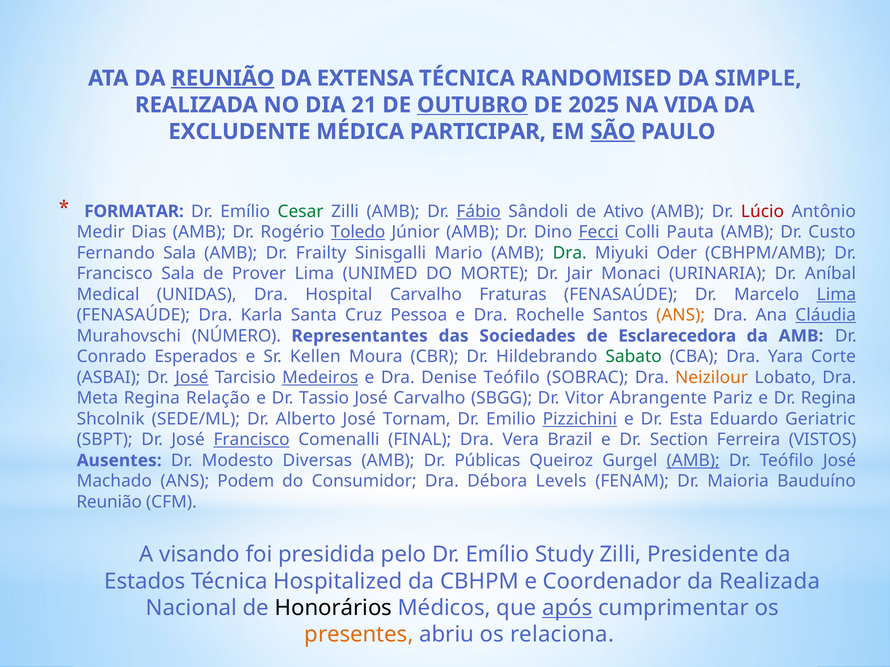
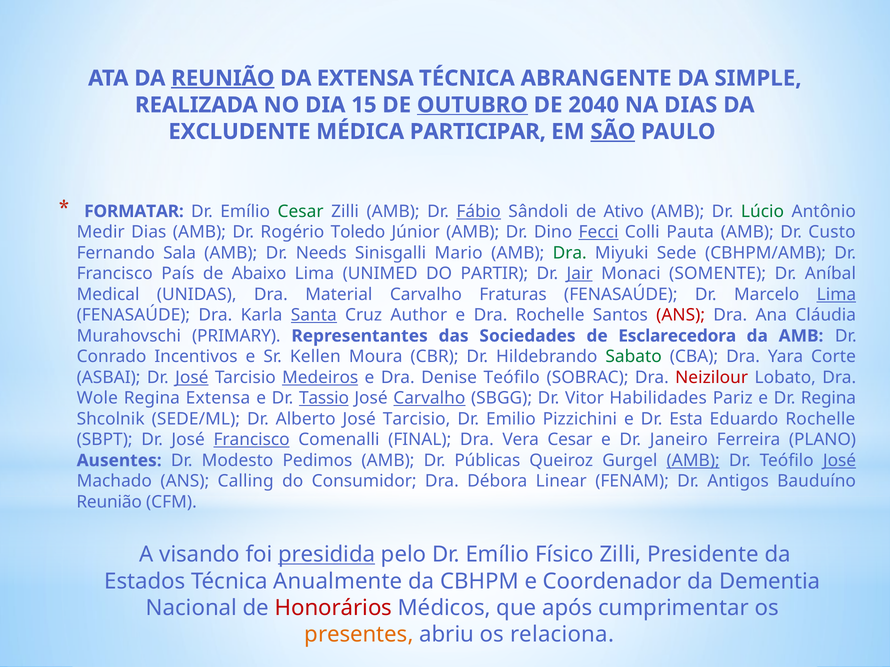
RANDOMISED: RANDOMISED -> ABRANGENTE
21: 21 -> 15
2025: 2025 -> 2040
NA VIDA: VIDA -> DIAS
Lúcio colour: red -> green
Toledo underline: present -> none
Frailty: Frailty -> Needs
Oder: Oder -> Sede
Francisco Sala: Sala -> País
Prover: Prover -> Abaixo
MORTE: MORTE -> PARTIR
Jair underline: none -> present
URINARIA: URINARIA -> SOMENTE
Hospital: Hospital -> Material
Santa underline: none -> present
Pessoa: Pessoa -> Author
ANS at (681, 315) colour: orange -> red
Cláudia underline: present -> none
NÚMERO: NÚMERO -> PRIMARY
Esperados: Esperados -> Incentivos
Neizilour colour: orange -> red
Meta: Meta -> Wole
Regina Relação: Relação -> Extensa
Tassio underline: none -> present
Carvalho at (429, 399) underline: none -> present
Abrangente: Abrangente -> Habilidades
Alberto José Tornam: Tornam -> Tarcisio
Pizzichini underline: present -> none
Eduardo Geriatric: Geriatric -> Rochelle
Vera Brazil: Brazil -> Cesar
Section: Section -> Janeiro
VISTOS: VISTOS -> PLANO
Diversas: Diversas -> Pedimos
José at (840, 461) underline: none -> present
Podem: Podem -> Calling
Levels: Levels -> Linear
Maioria: Maioria -> Antigos
presidida underline: none -> present
Study: Study -> Físico
Hospitalized: Hospitalized -> Anualmente
da Realizada: Realizada -> Dementia
Honorários colour: black -> red
após underline: present -> none
